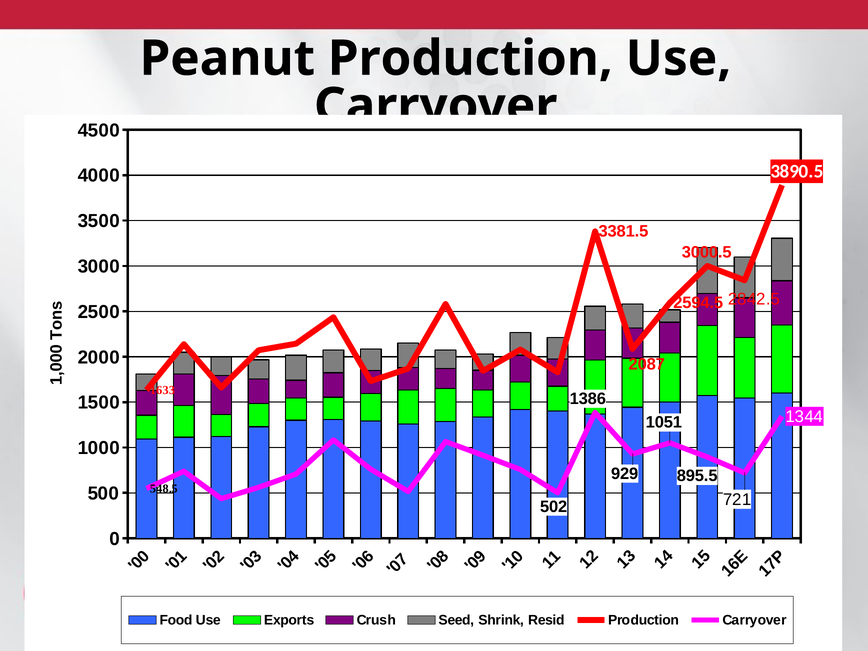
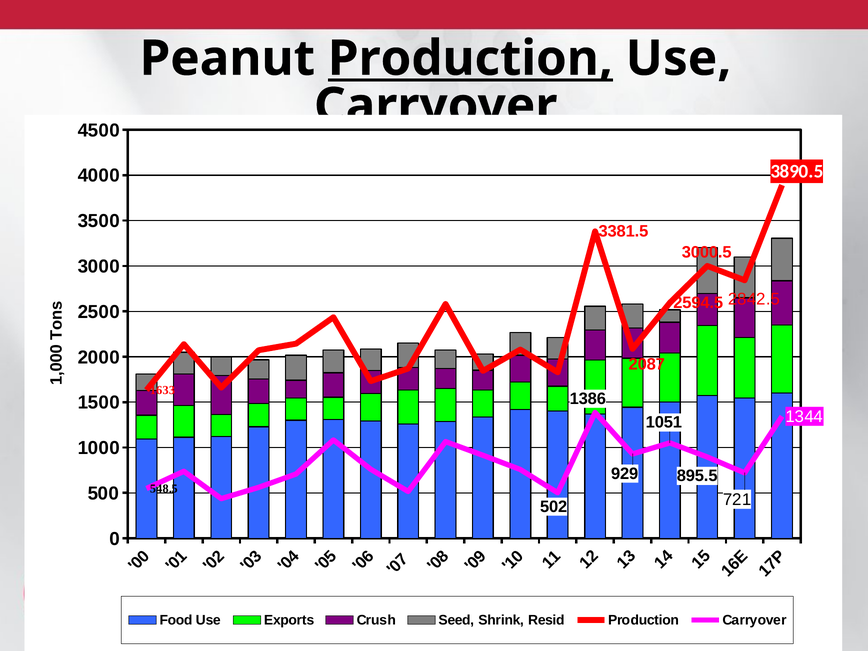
Production at (470, 59) underline: none -> present
